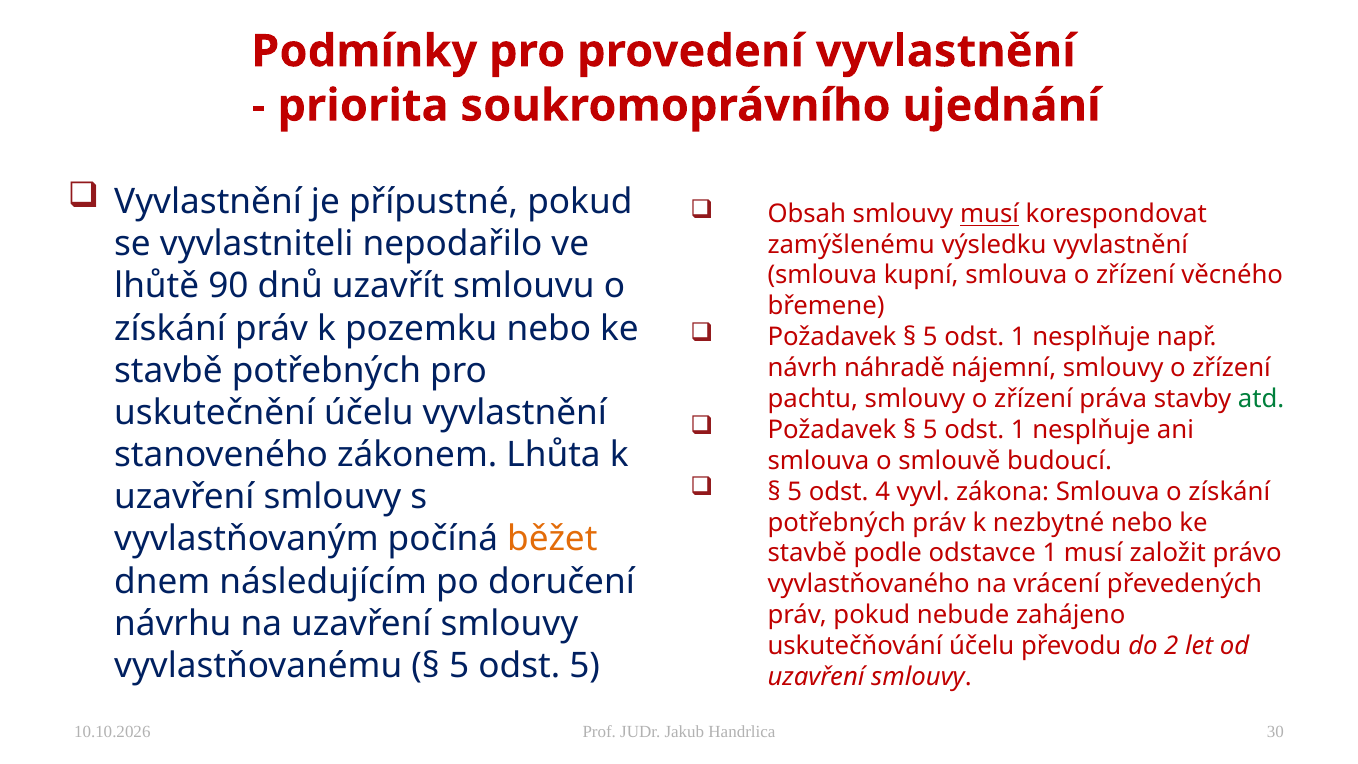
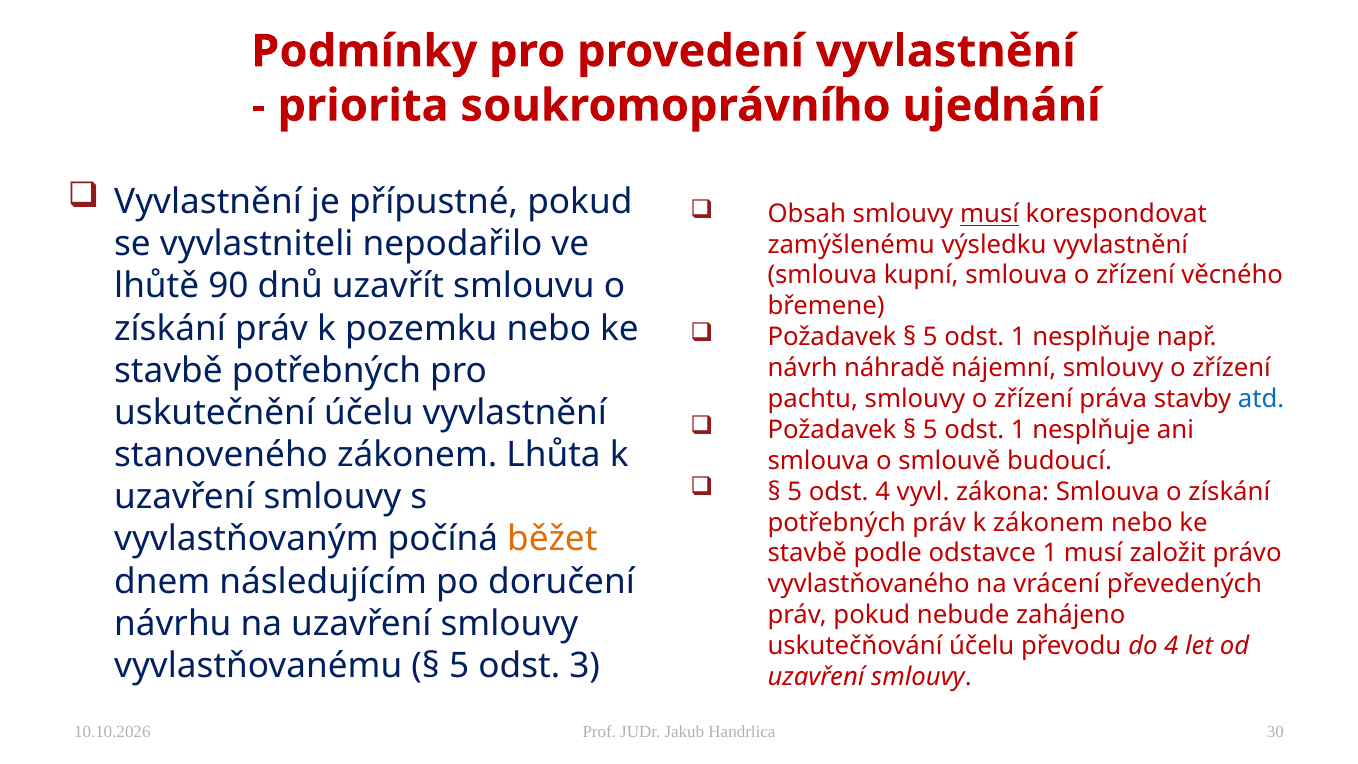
atd colour: green -> blue
k nezbytné: nezbytné -> zákonem
do 2: 2 -> 4
odst 5: 5 -> 3
